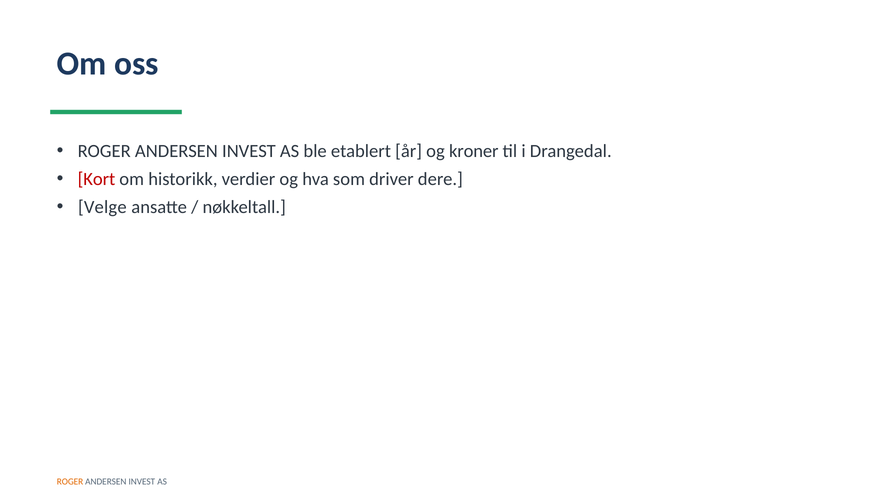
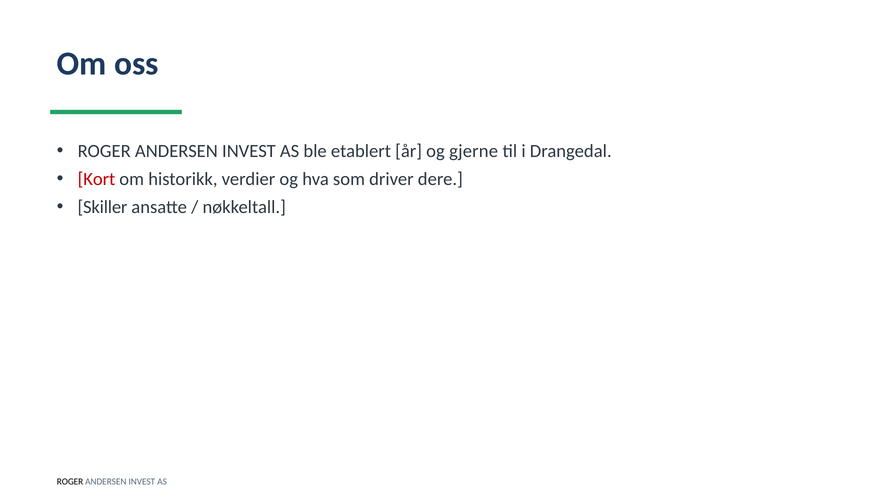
kroner: kroner -> gjerne
Velge: Velge -> Skiller
ROGER at (70, 481) colour: orange -> black
